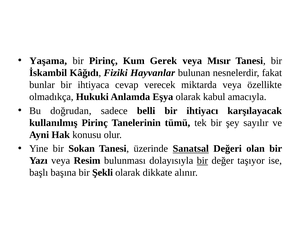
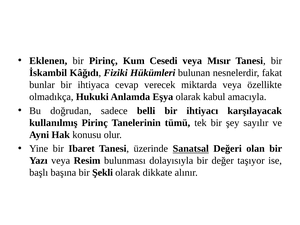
Yaşama: Yaşama -> Eklenen
Gerek: Gerek -> Cesedi
Hayvanlar: Hayvanlar -> Hükümleri
Sokan: Sokan -> Ibaret
bir at (202, 161) underline: present -> none
